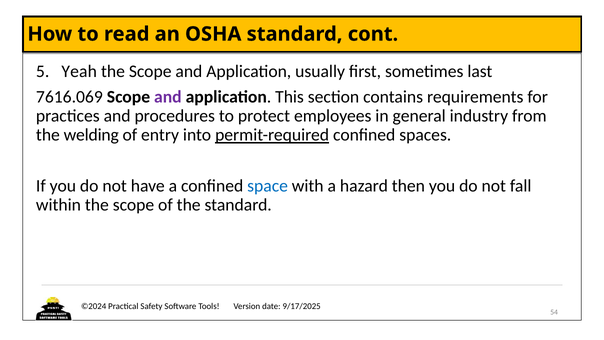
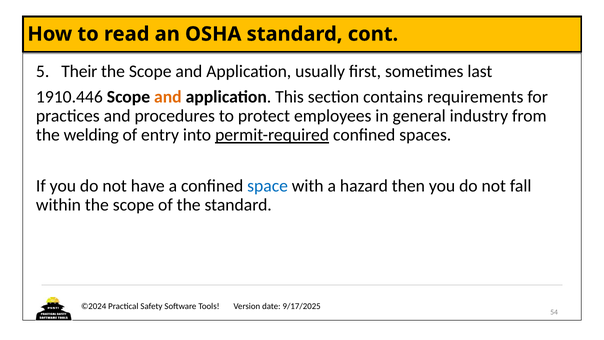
Yeah: Yeah -> Their
7616.069: 7616.069 -> 1910.446
and at (168, 97) colour: purple -> orange
